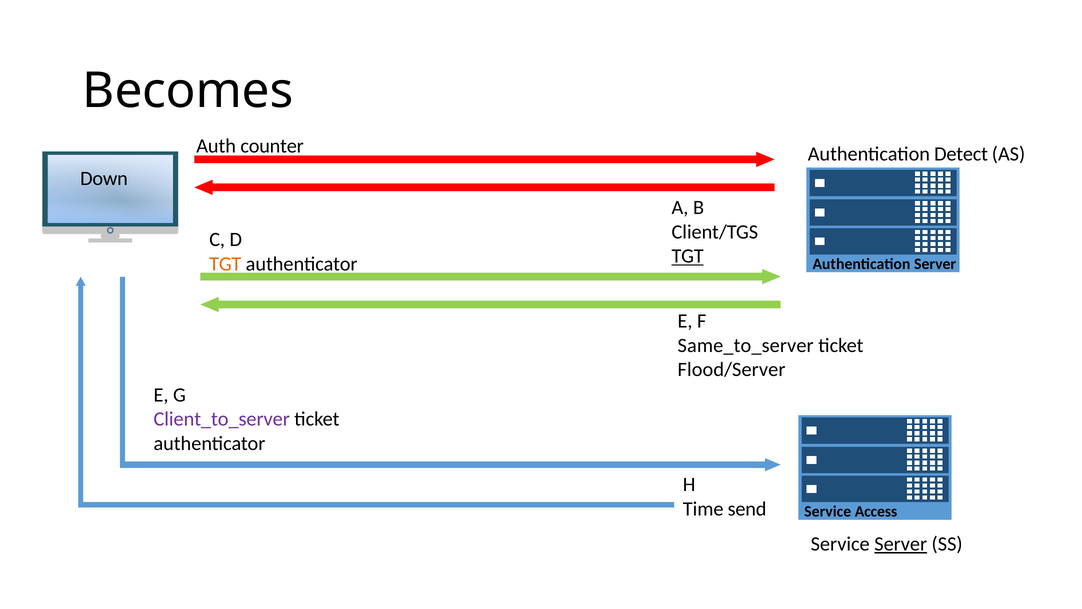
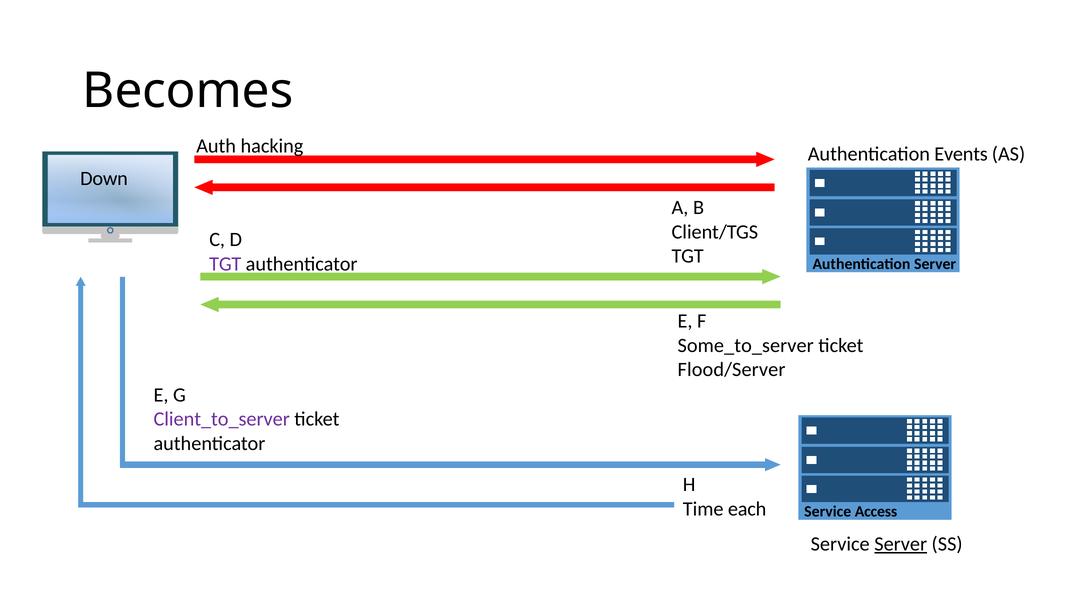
counter: counter -> hacking
Detect: Detect -> Events
TGT at (688, 256) underline: present -> none
TGT at (225, 264) colour: orange -> purple
Same_to_server: Same_to_server -> Some_to_server
send: send -> each
